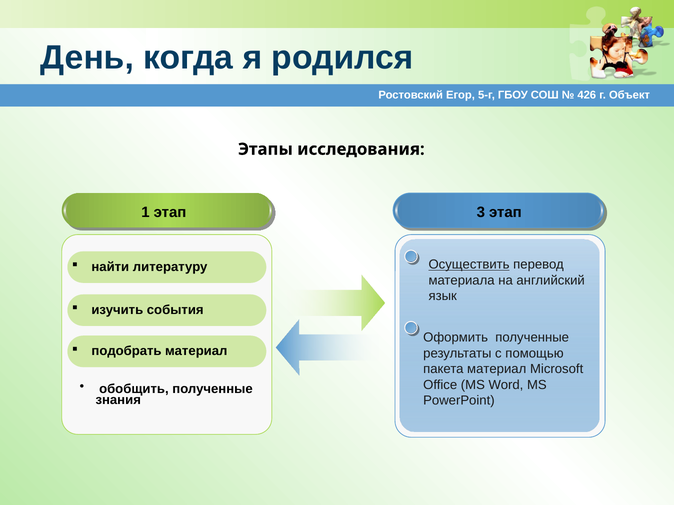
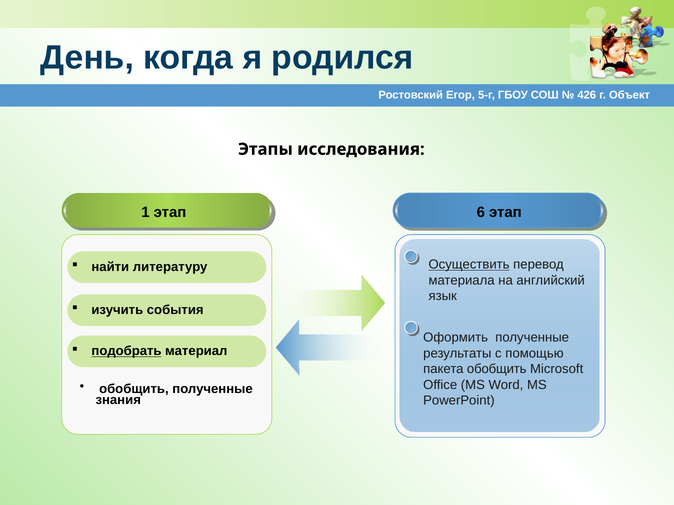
3: 3 -> 6
подобрать underline: none -> present
пакета материал: материал -> обобщить
